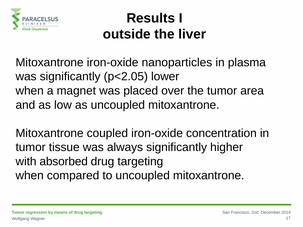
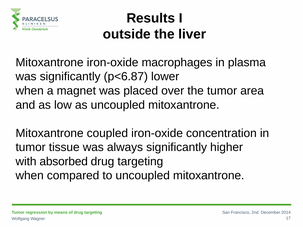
nanoparticles: nanoparticles -> macrophages
p<2.05: p<2.05 -> p<6.87
